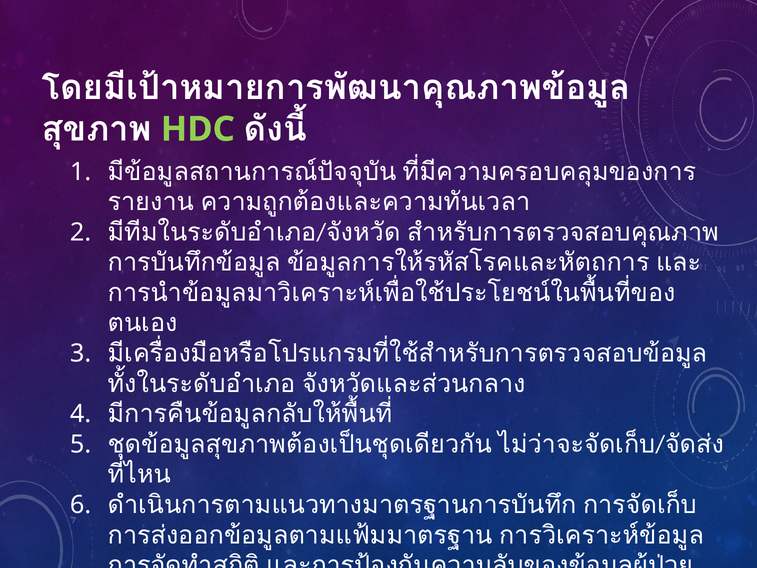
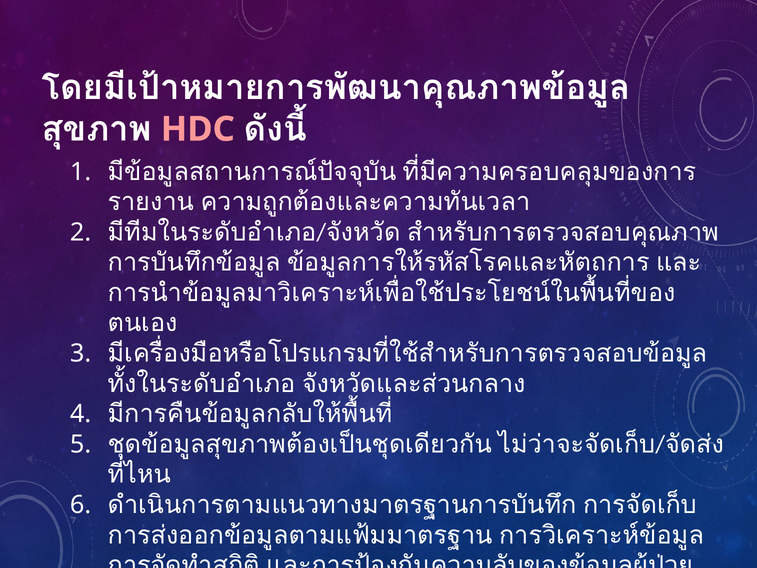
HDC colour: light green -> pink
